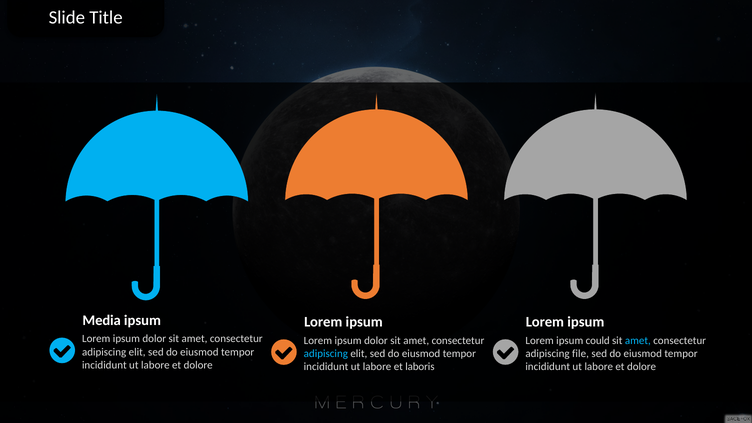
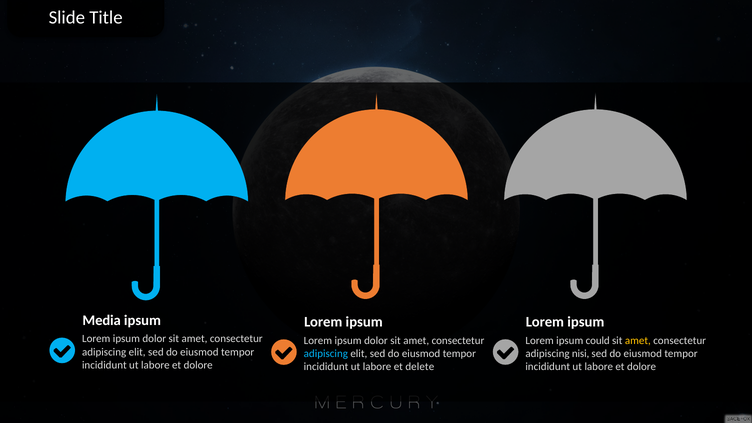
amet at (638, 340) colour: light blue -> yellow
file: file -> nisi
laboris: laboris -> delete
